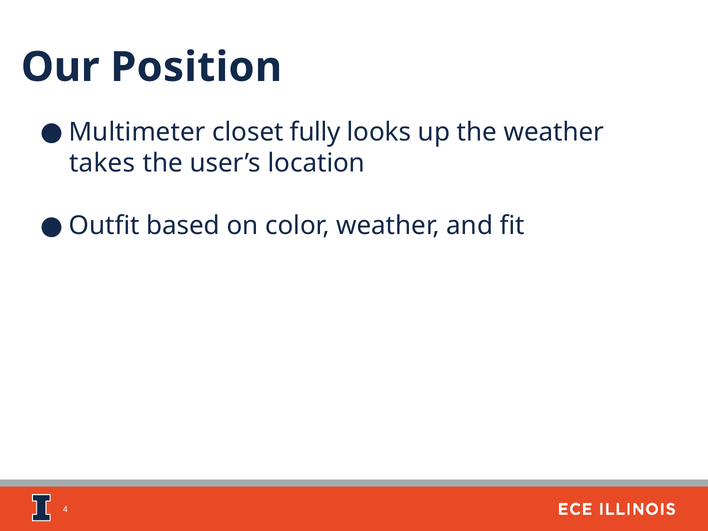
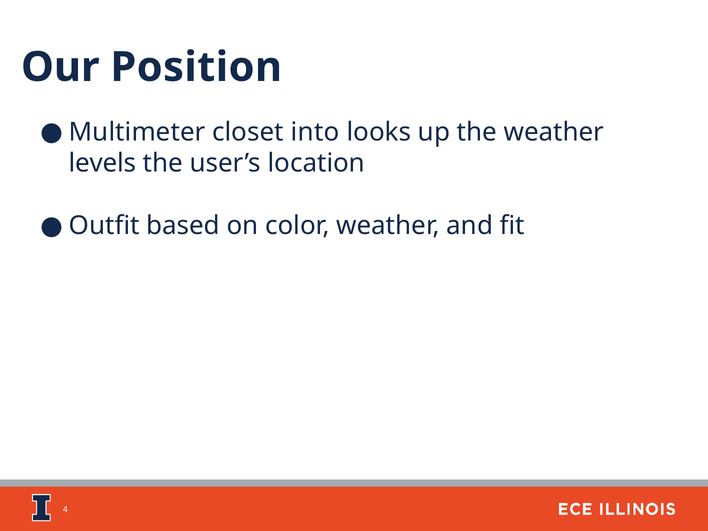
fully: fully -> into
takes: takes -> levels
